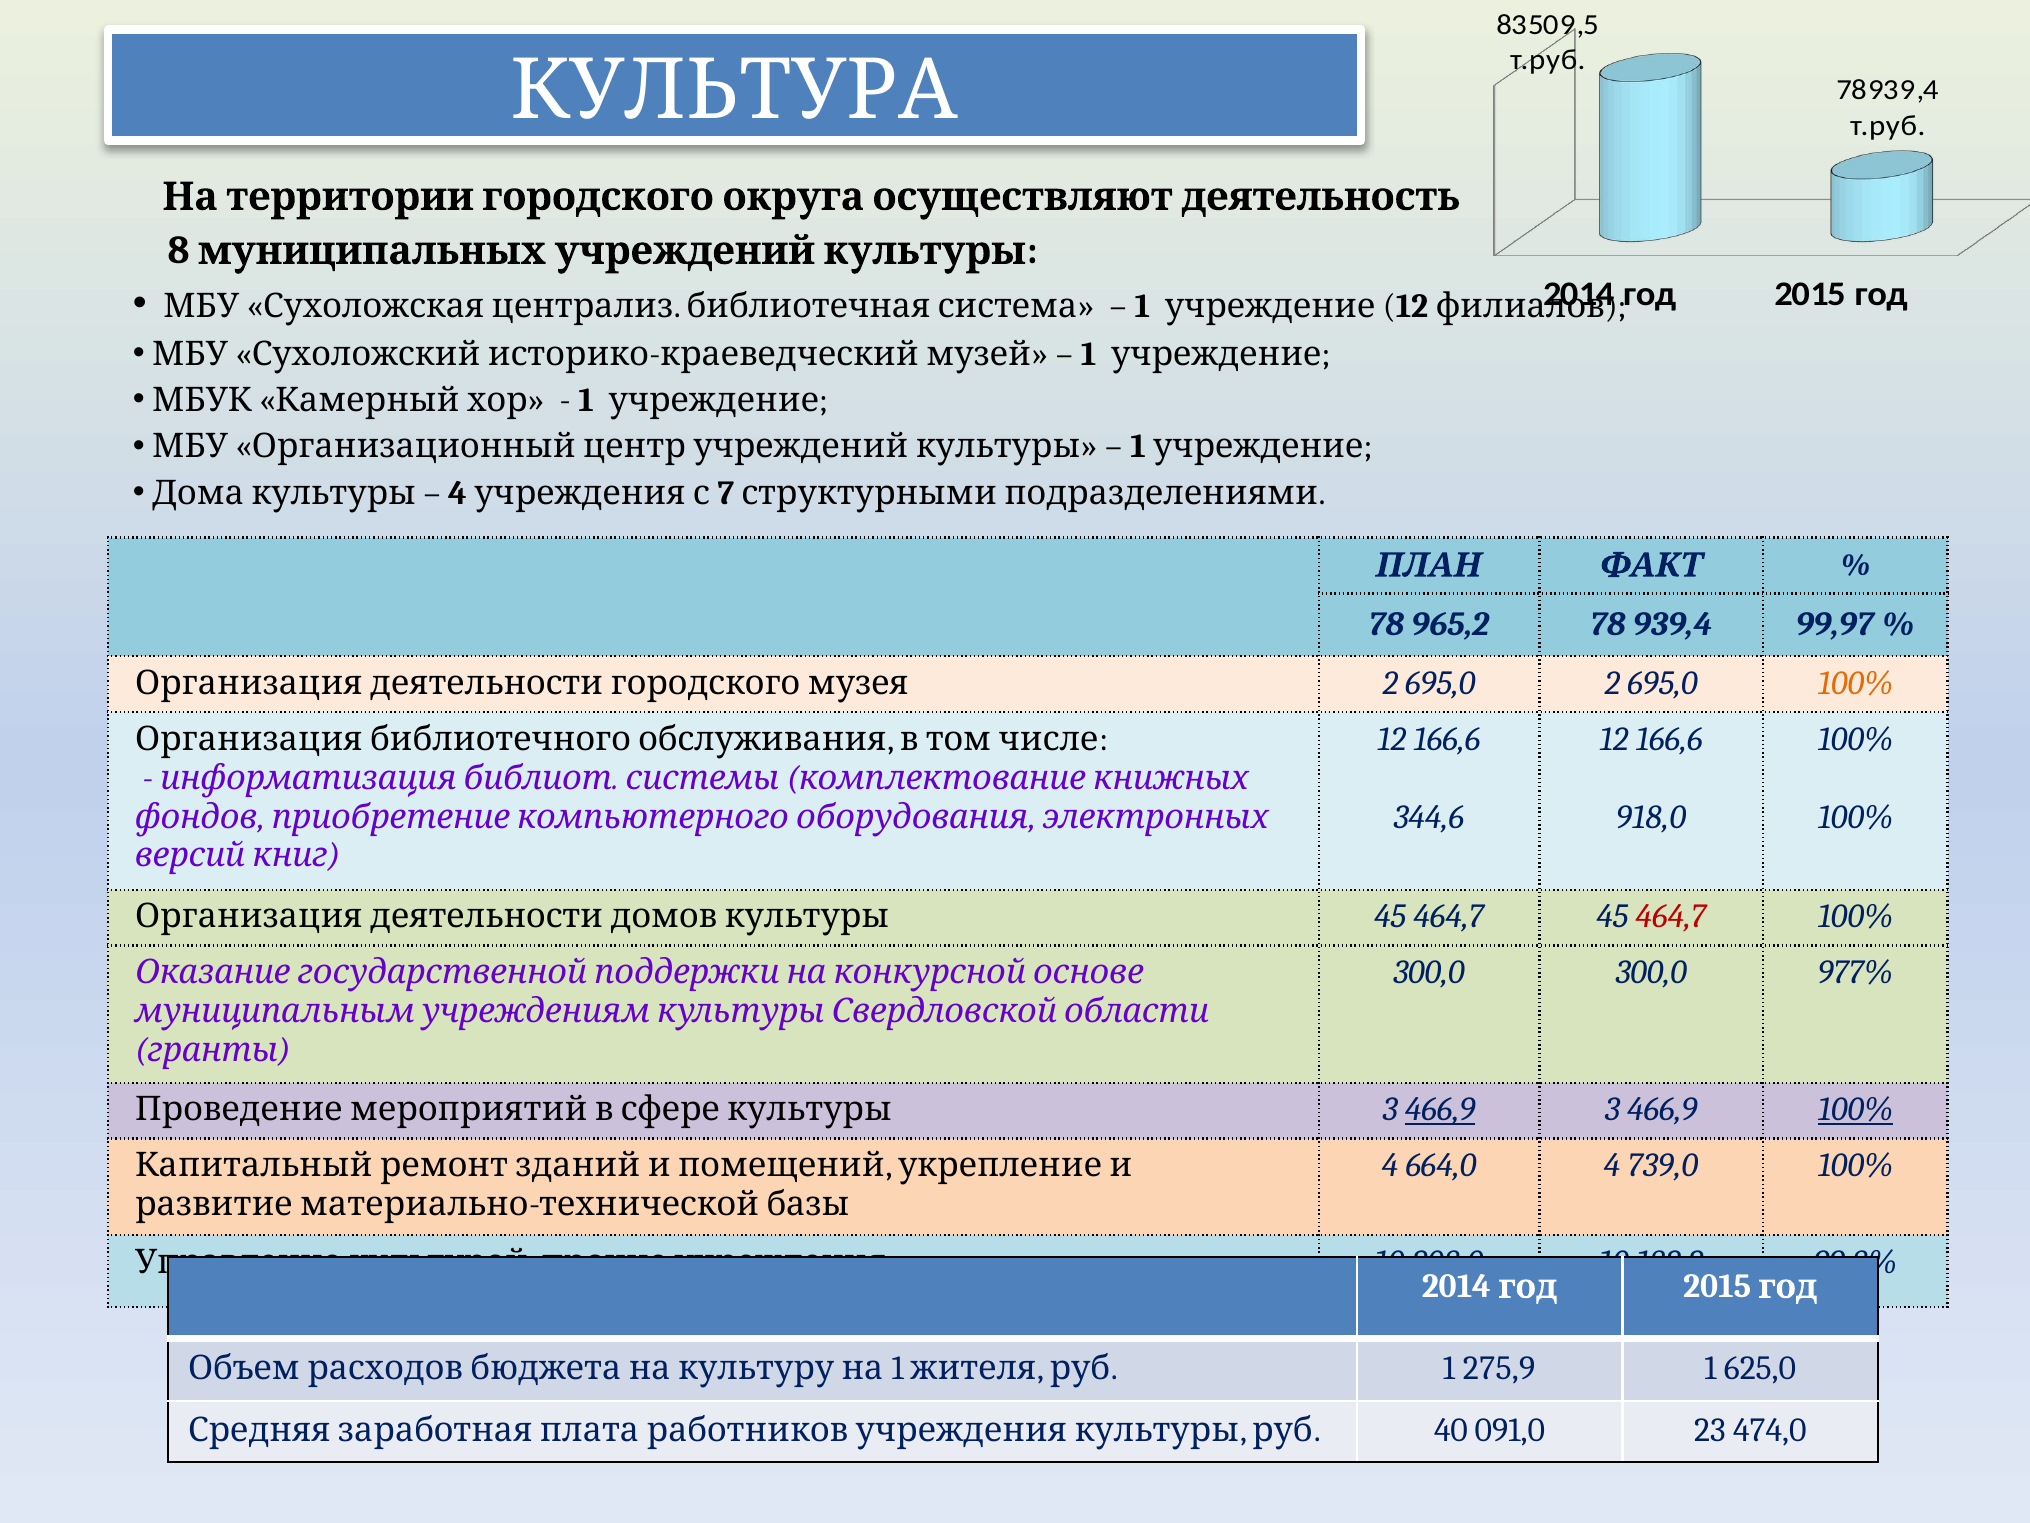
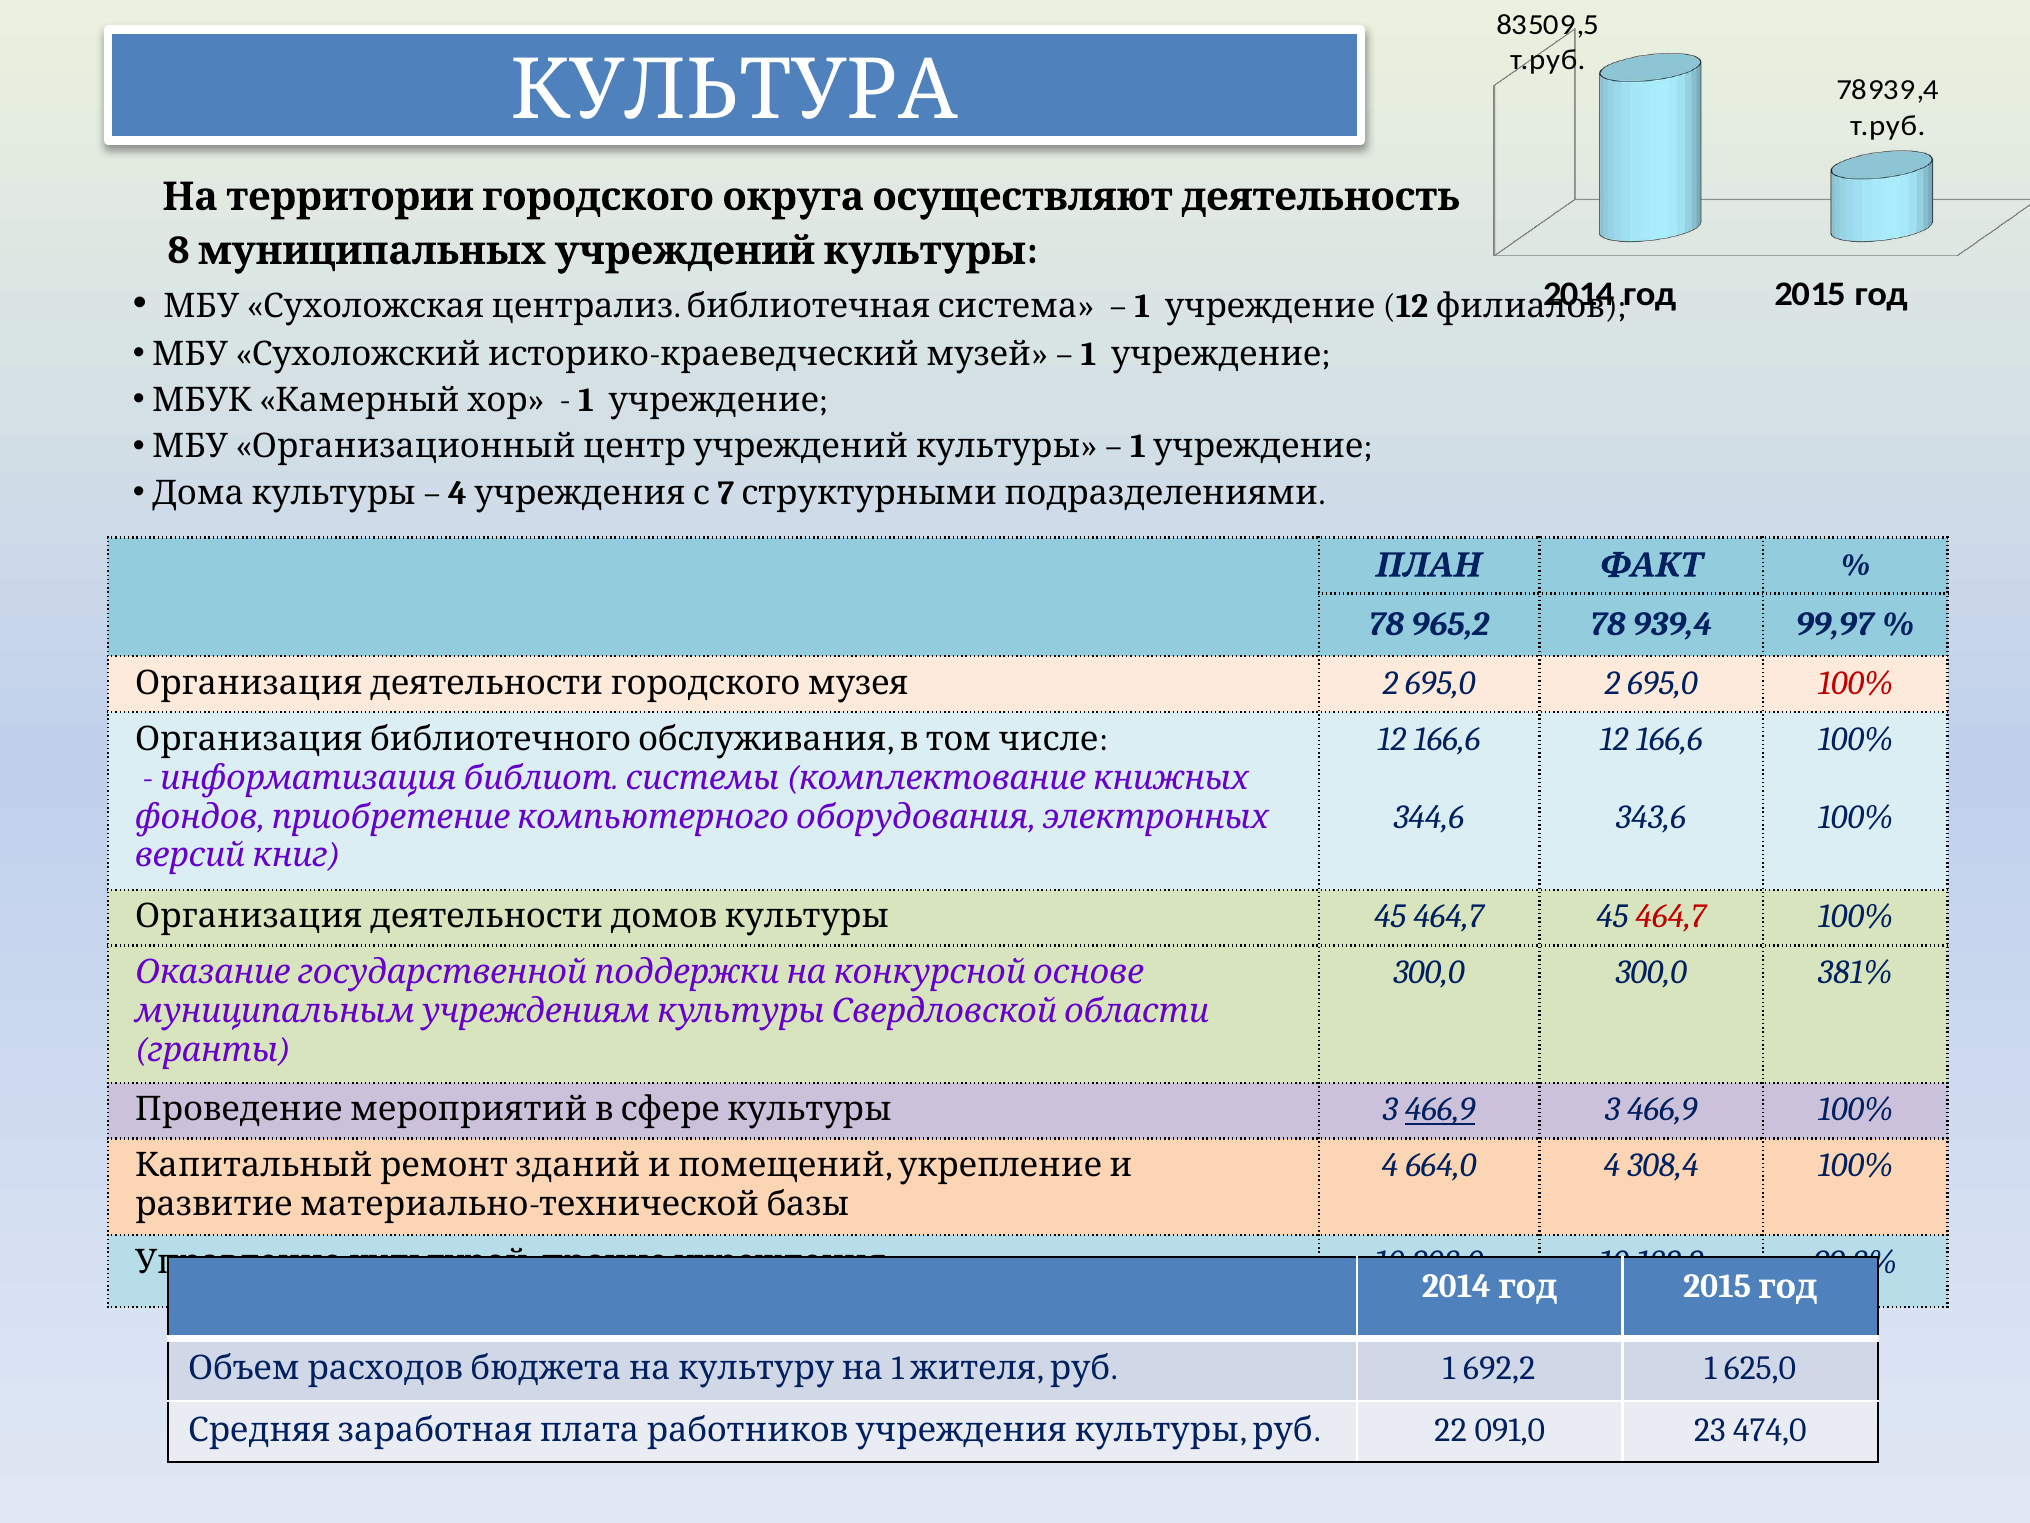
100% at (1855, 683) colour: orange -> red
918,0: 918,0 -> 343,6
977%: 977% -> 381%
100% at (1855, 1109) underline: present -> none
739,0: 739,0 -> 308,4
275,9: 275,9 -> 692,2
40: 40 -> 22
